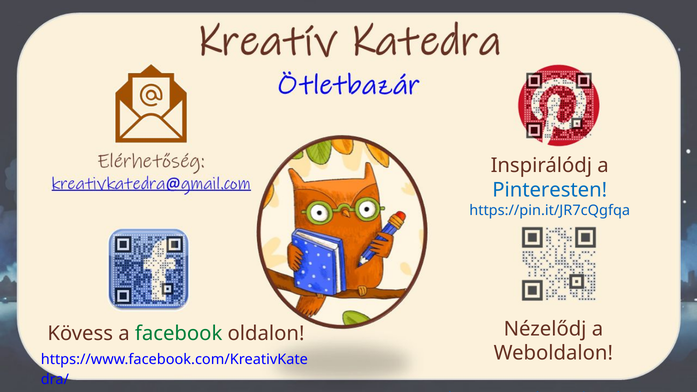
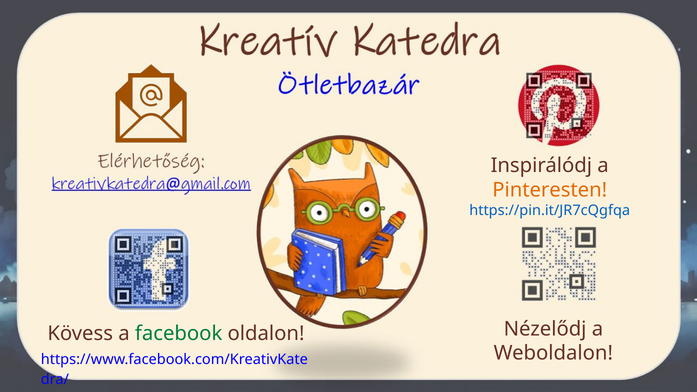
Pinteresten colour: blue -> orange
